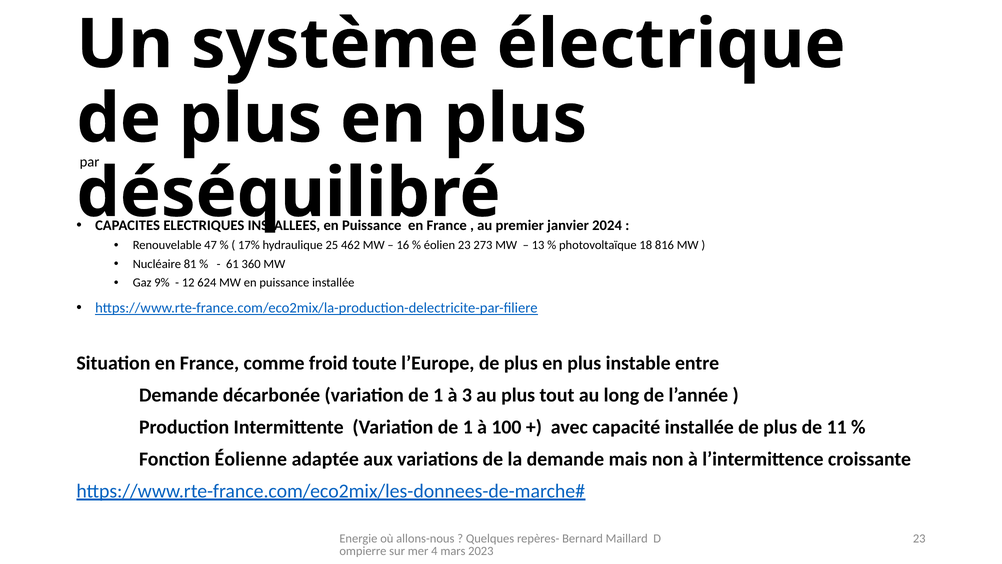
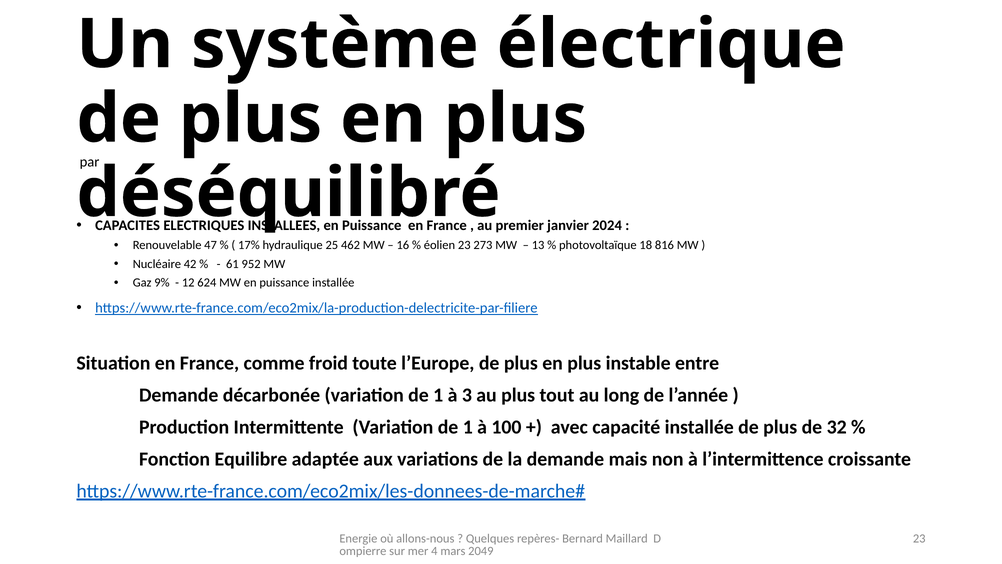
81: 81 -> 42
360: 360 -> 952
11: 11 -> 32
Éolienne: Éolienne -> Equilibre
2023: 2023 -> 2049
